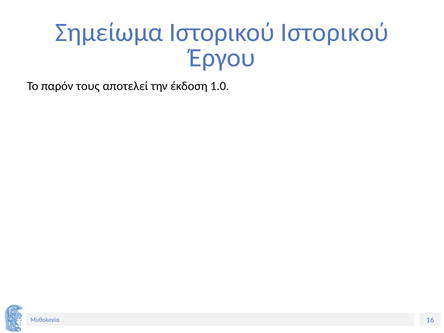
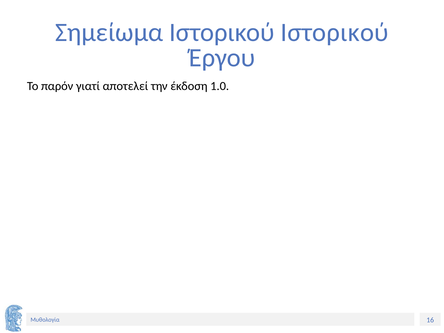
τους: τους -> γιατί
